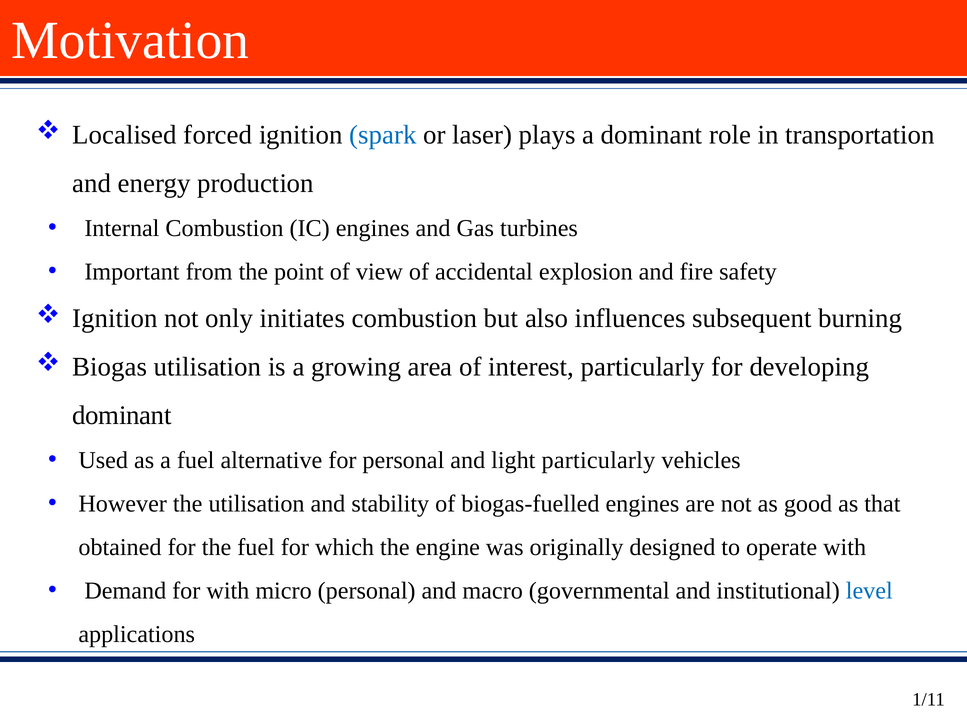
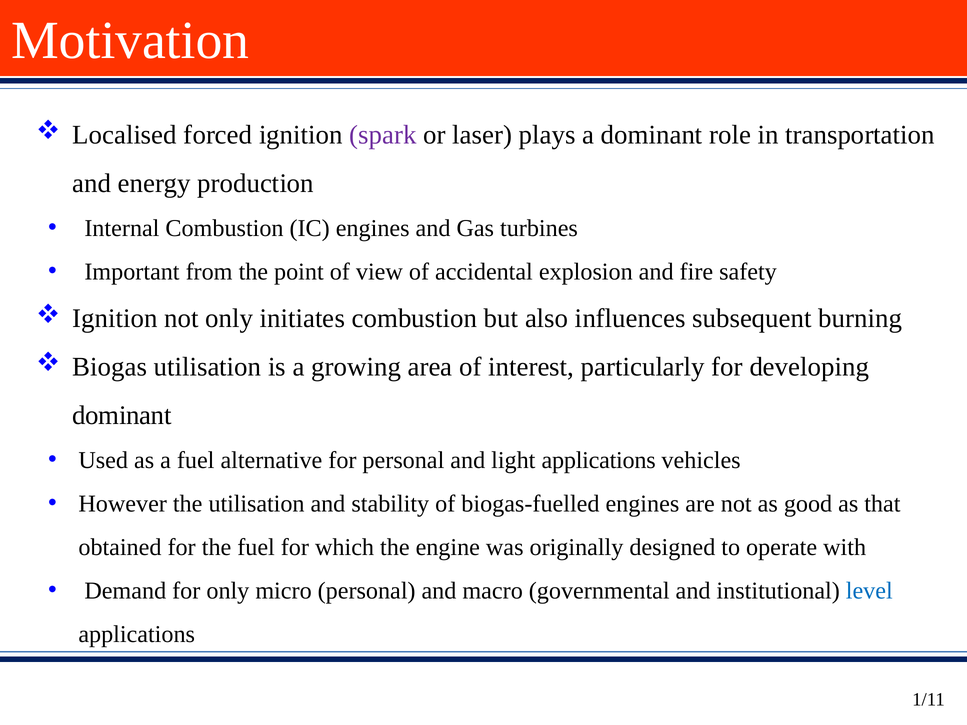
spark colour: blue -> purple
light particularly: particularly -> applications
for with: with -> only
